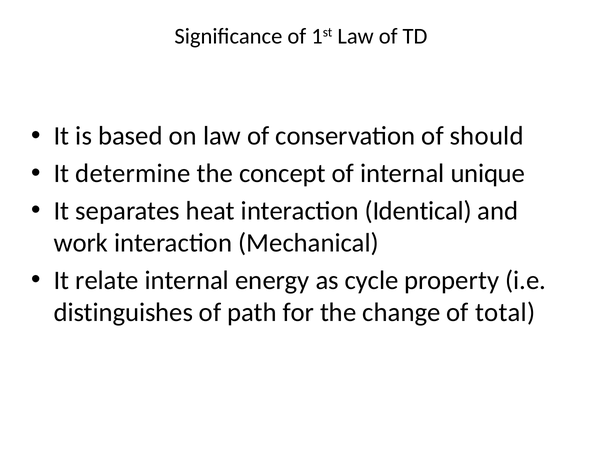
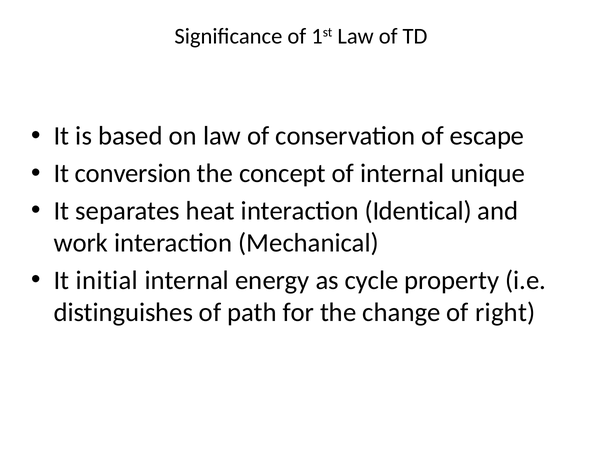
should: should -> escape
determine: determine -> conversion
relate: relate -> initial
total: total -> right
